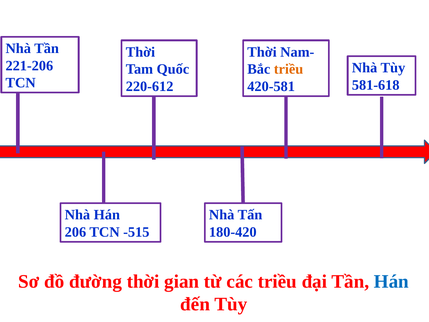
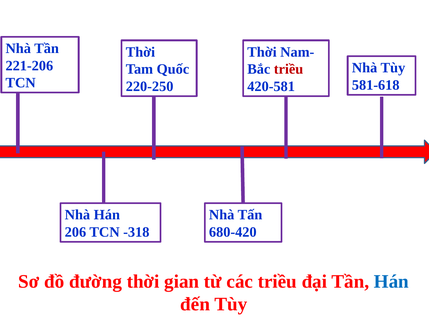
triều at (289, 69) colour: orange -> red
220-612: 220-612 -> 220-250
-515: -515 -> -318
180-420: 180-420 -> 680-420
